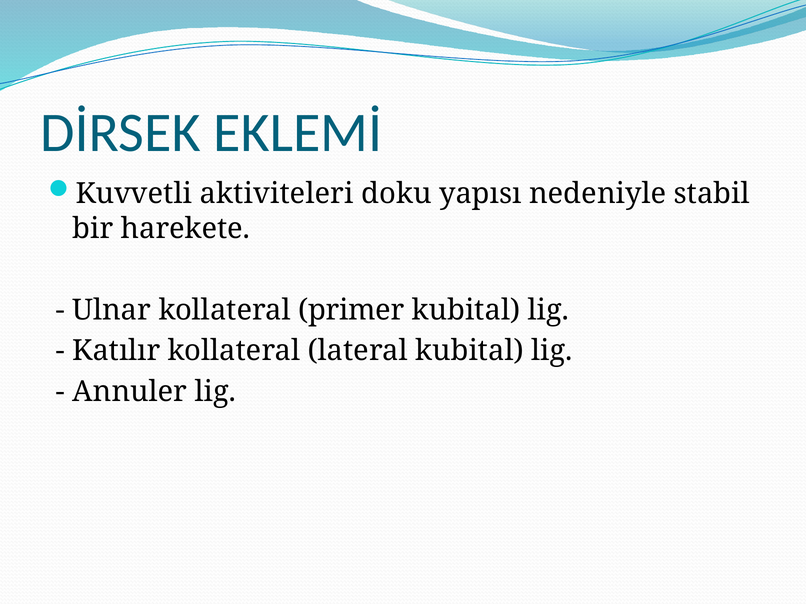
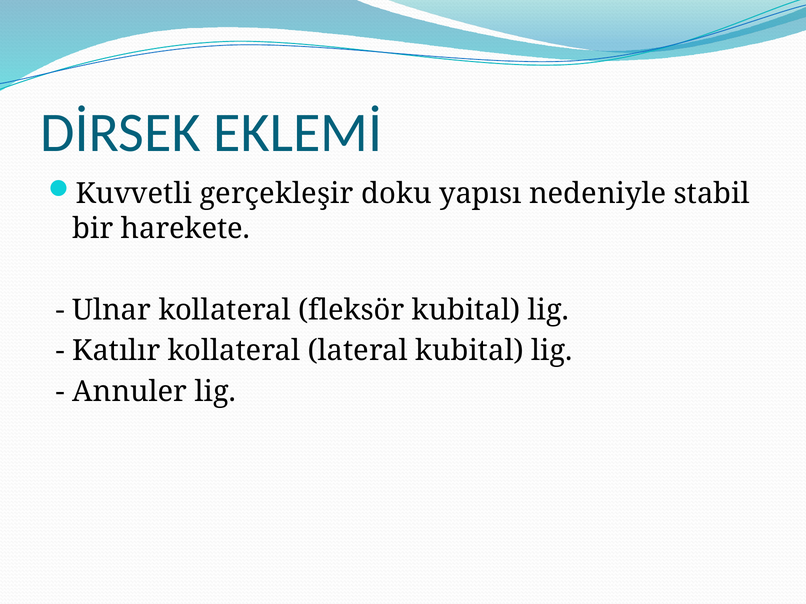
aktiviteleri: aktiviteleri -> gerçekleşir
primer: primer -> fleksör
